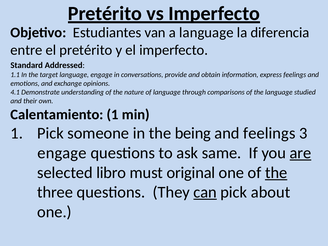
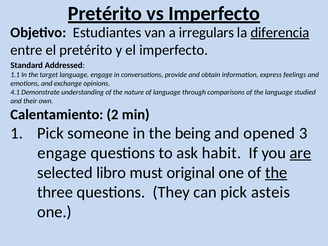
a language: language -> irregulars
diferencia underline: none -> present
Calentamiento 1: 1 -> 2
and feelings: feelings -> opened
same: same -> habit
can underline: present -> none
about: about -> asteis
